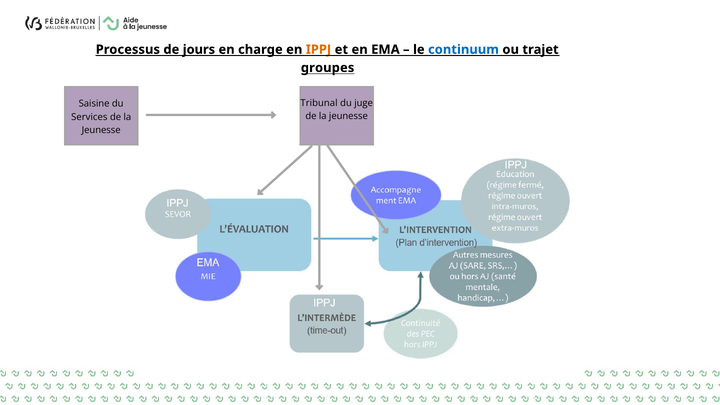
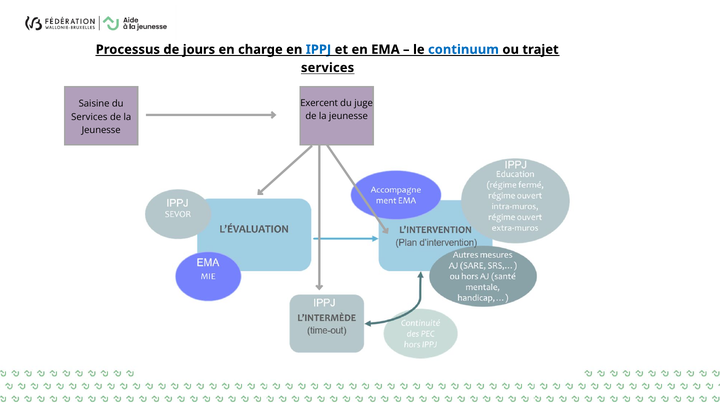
IPPJ colour: orange -> blue
groupes at (328, 68): groupes -> services
Tribunal: Tribunal -> Exercent
